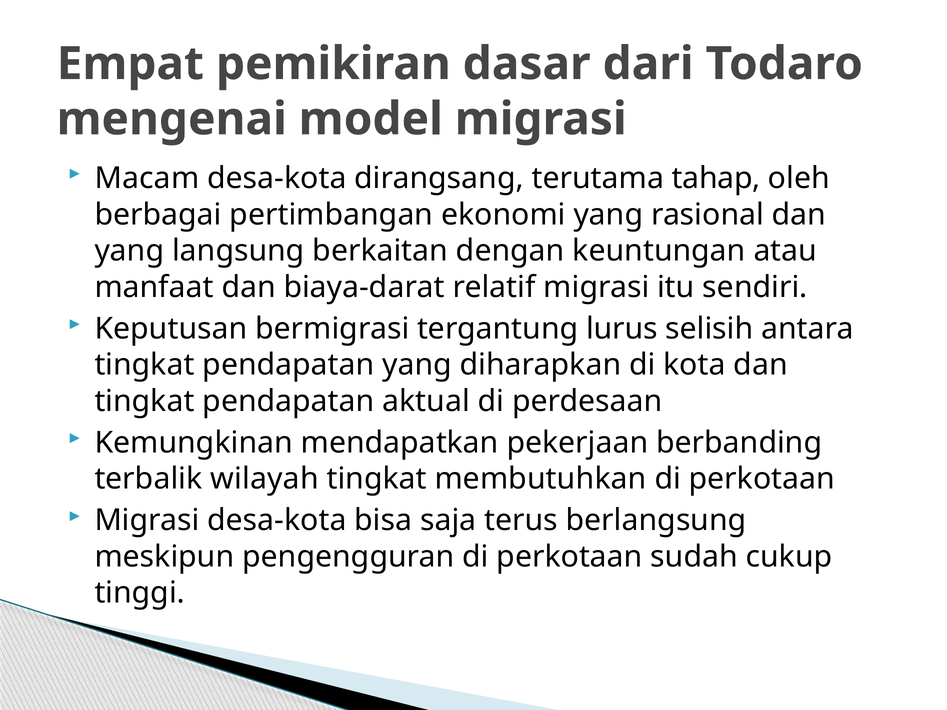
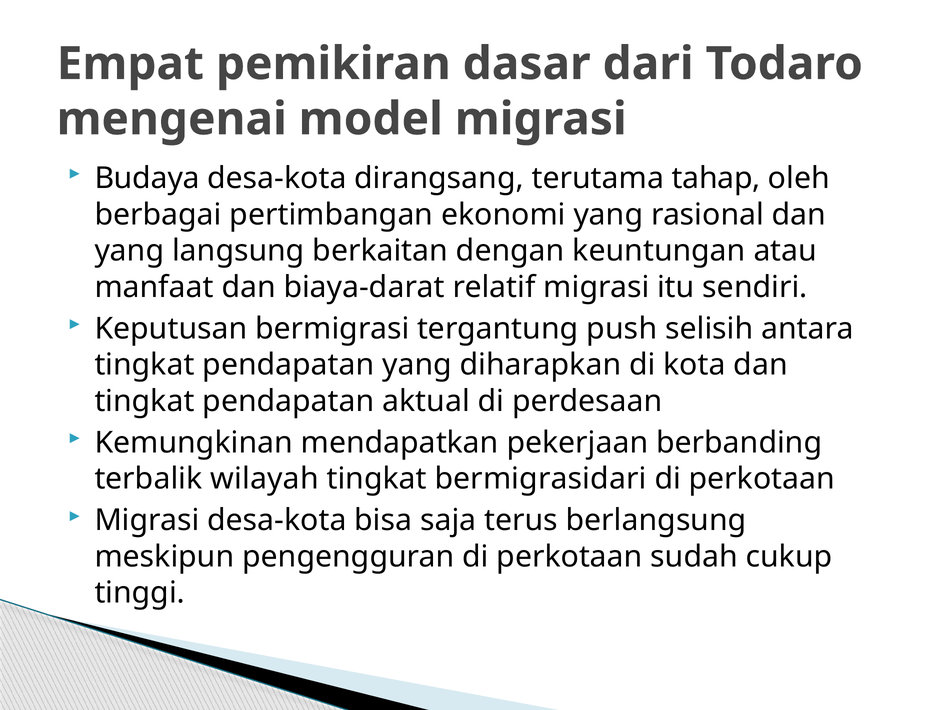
Macam: Macam -> Budaya
lurus: lurus -> push
membutuhkan: membutuhkan -> bermigrasidari
